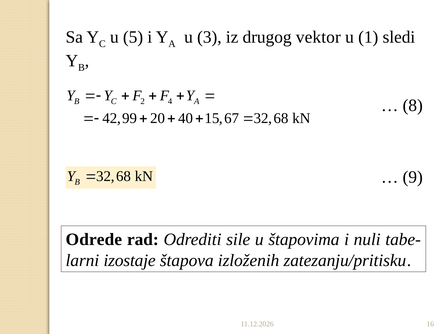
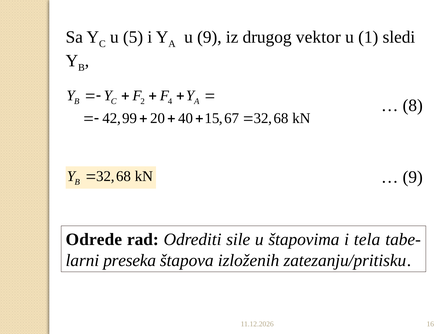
u 3: 3 -> 9
nuli: nuli -> tela
izostaje: izostaje -> preseka
